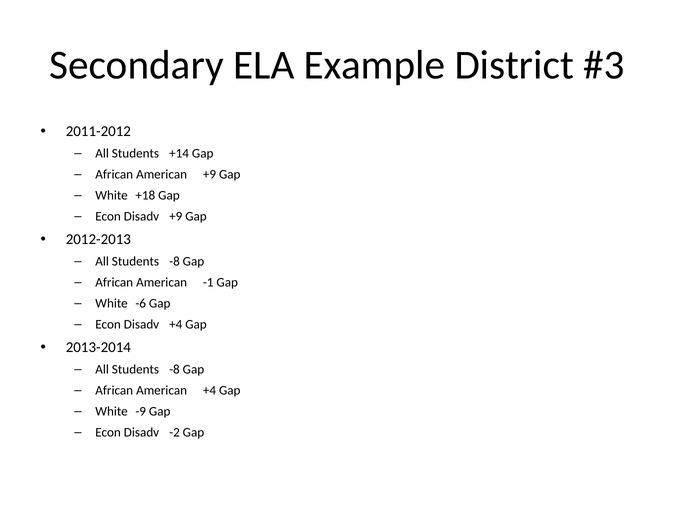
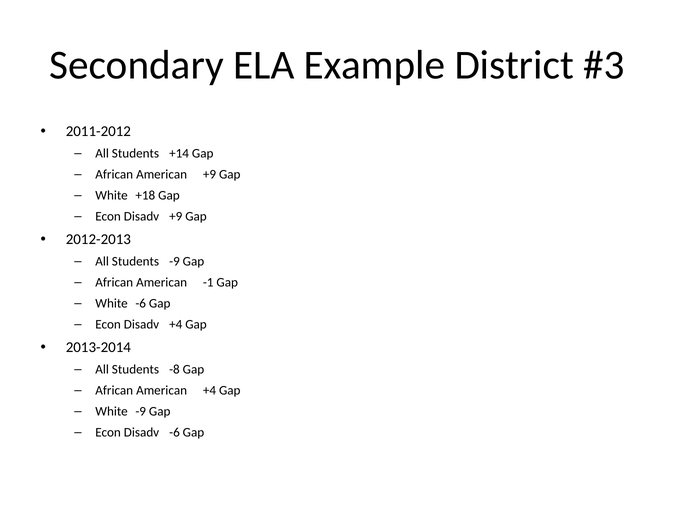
-8 at (174, 262): -8 -> -9
Disadv -2: -2 -> -6
